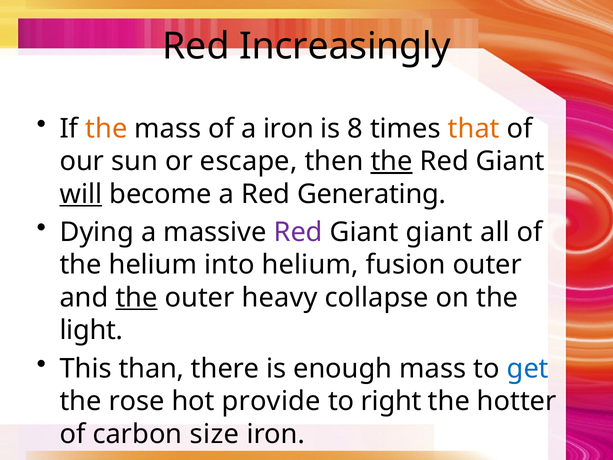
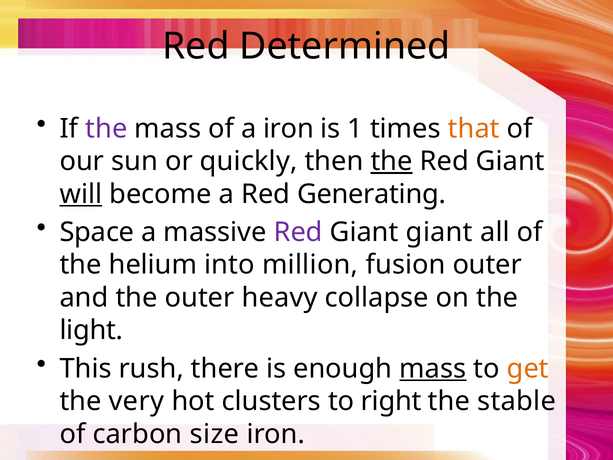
Increasingly: Increasingly -> Determined
the at (106, 129) colour: orange -> purple
8: 8 -> 1
escape: escape -> quickly
Dying: Dying -> Space
into helium: helium -> million
the at (137, 298) underline: present -> none
than: than -> rush
mass at (433, 368) underline: none -> present
get colour: blue -> orange
rose: rose -> very
provide: provide -> clusters
hotter: hotter -> stable
